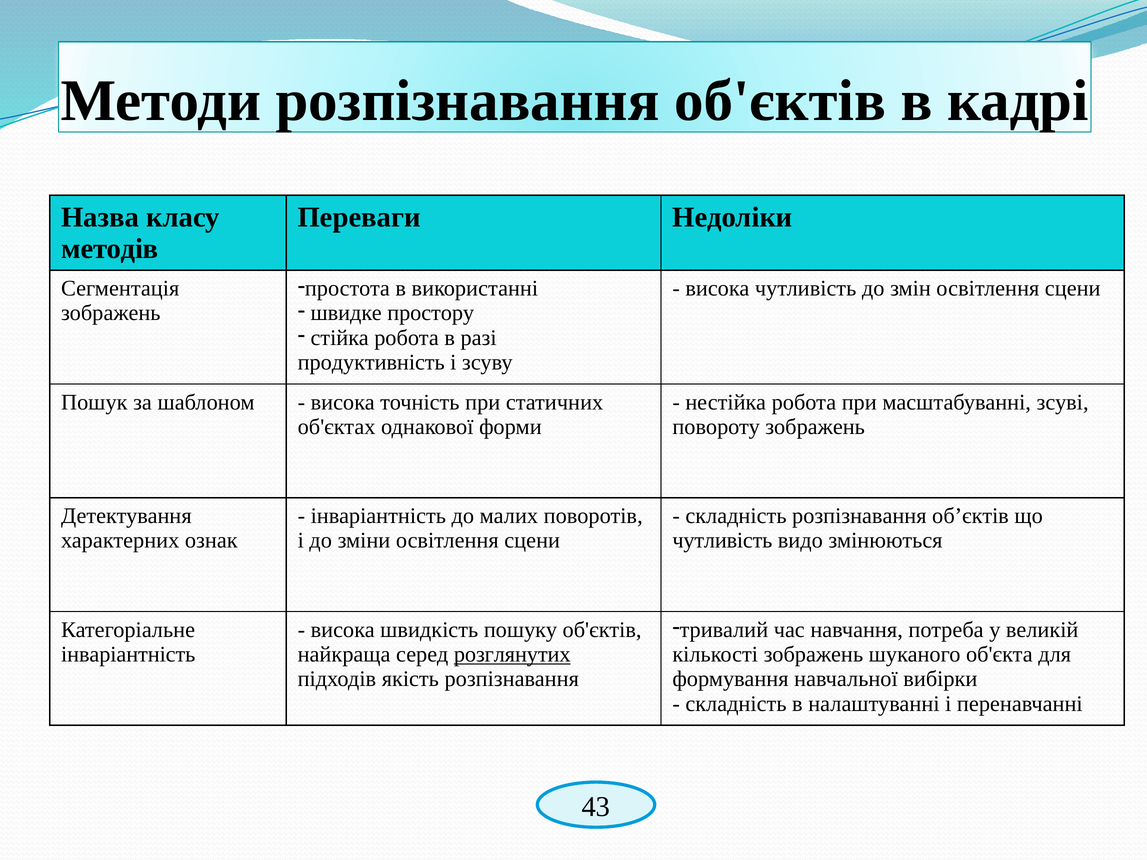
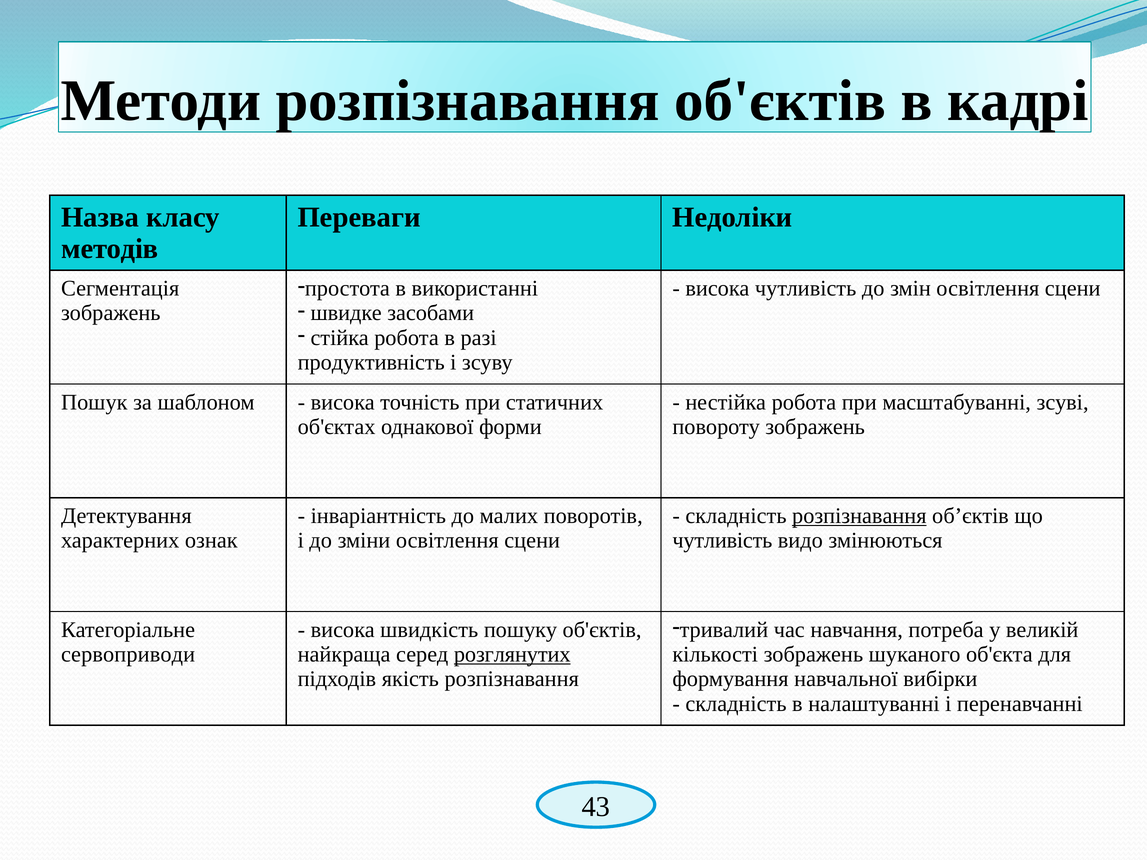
простору: простору -> засобами
розпізнавання at (859, 516) underline: none -> present
інваріантність at (128, 655): інваріантність -> сервоприводи
